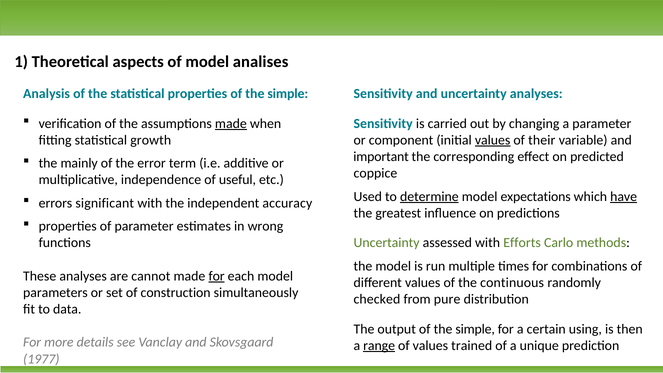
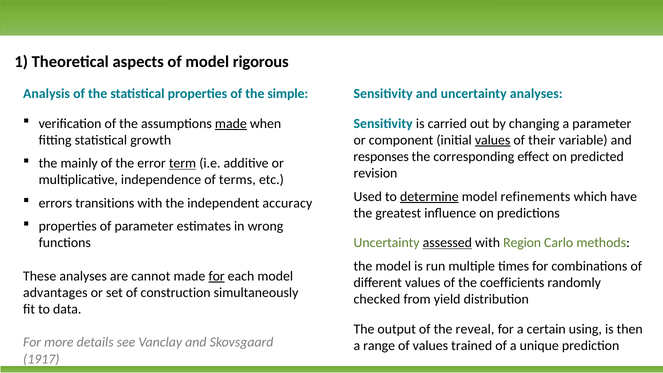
analises: analises -> rigorous
important: important -> responses
term underline: none -> present
coppice: coppice -> revision
useful: useful -> terms
expectations: expectations -> refinements
have underline: present -> none
significant: significant -> transitions
assessed underline: none -> present
Efforts: Efforts -> Region
continuous: continuous -> coefficients
parameters: parameters -> advantages
pure: pure -> yield
output of the simple: simple -> reveal
range underline: present -> none
1977: 1977 -> 1917
